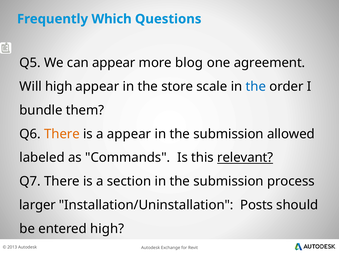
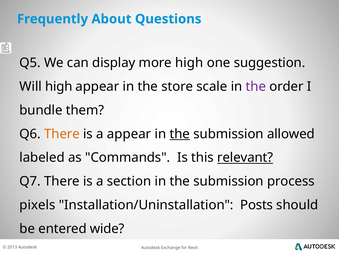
Which: Which -> About
can appear: appear -> display
more blog: blog -> high
agreement: agreement -> suggestion
the at (256, 87) colour: blue -> purple
the at (180, 134) underline: none -> present
larger: larger -> pixels
entered high: high -> wide
